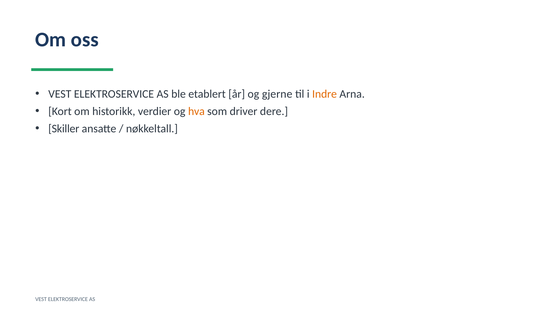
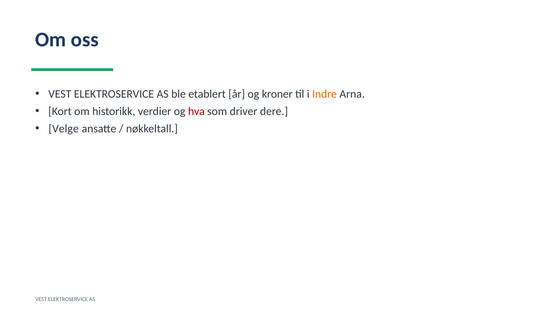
gjerne: gjerne -> kroner
hva colour: orange -> red
Skiller: Skiller -> Velge
